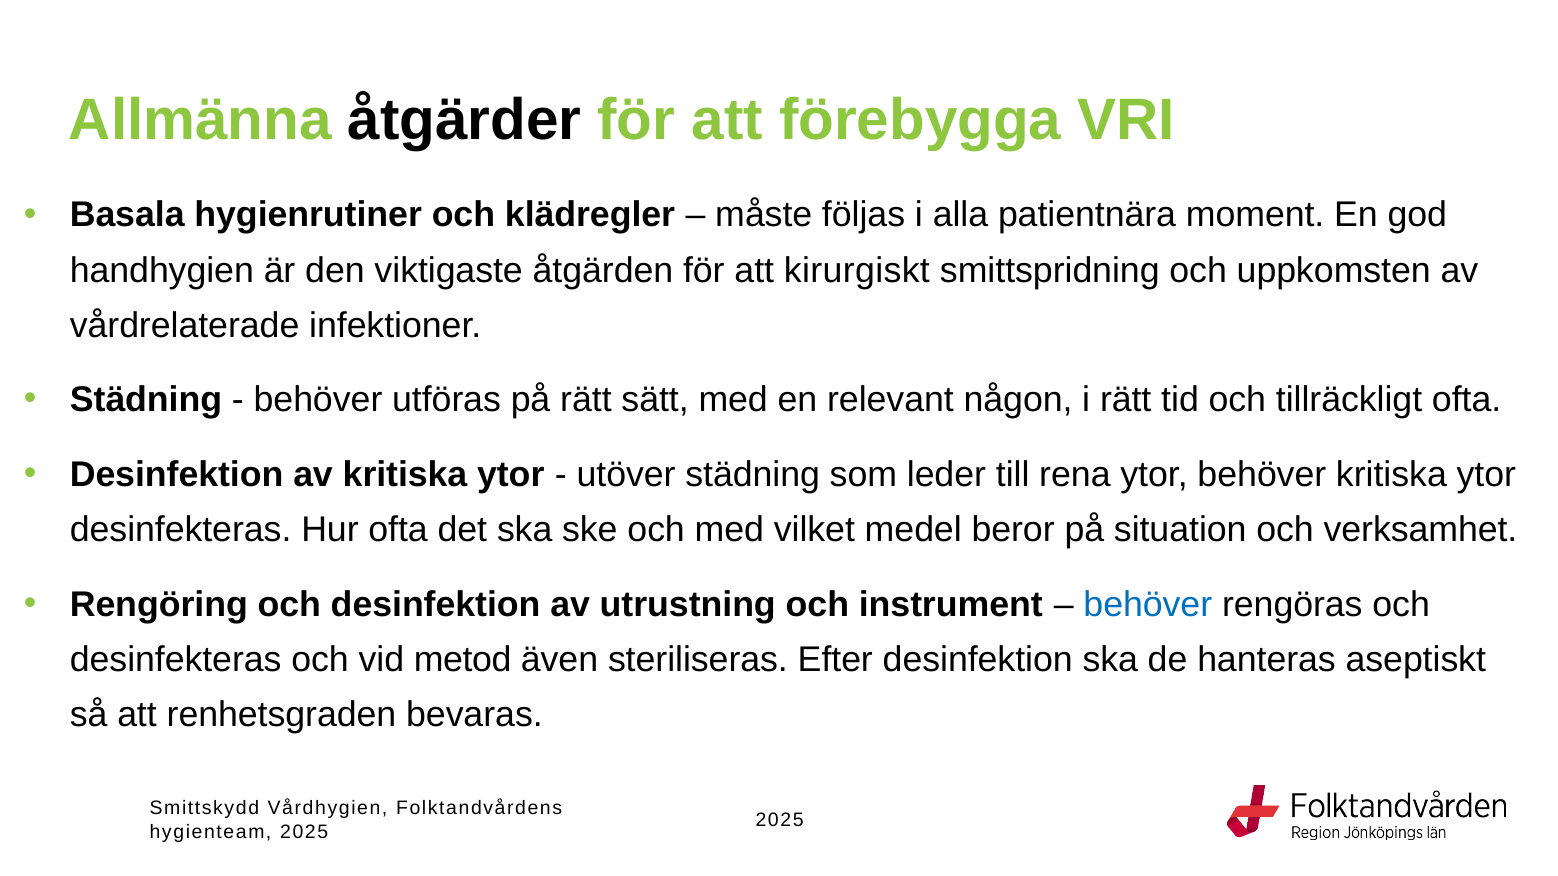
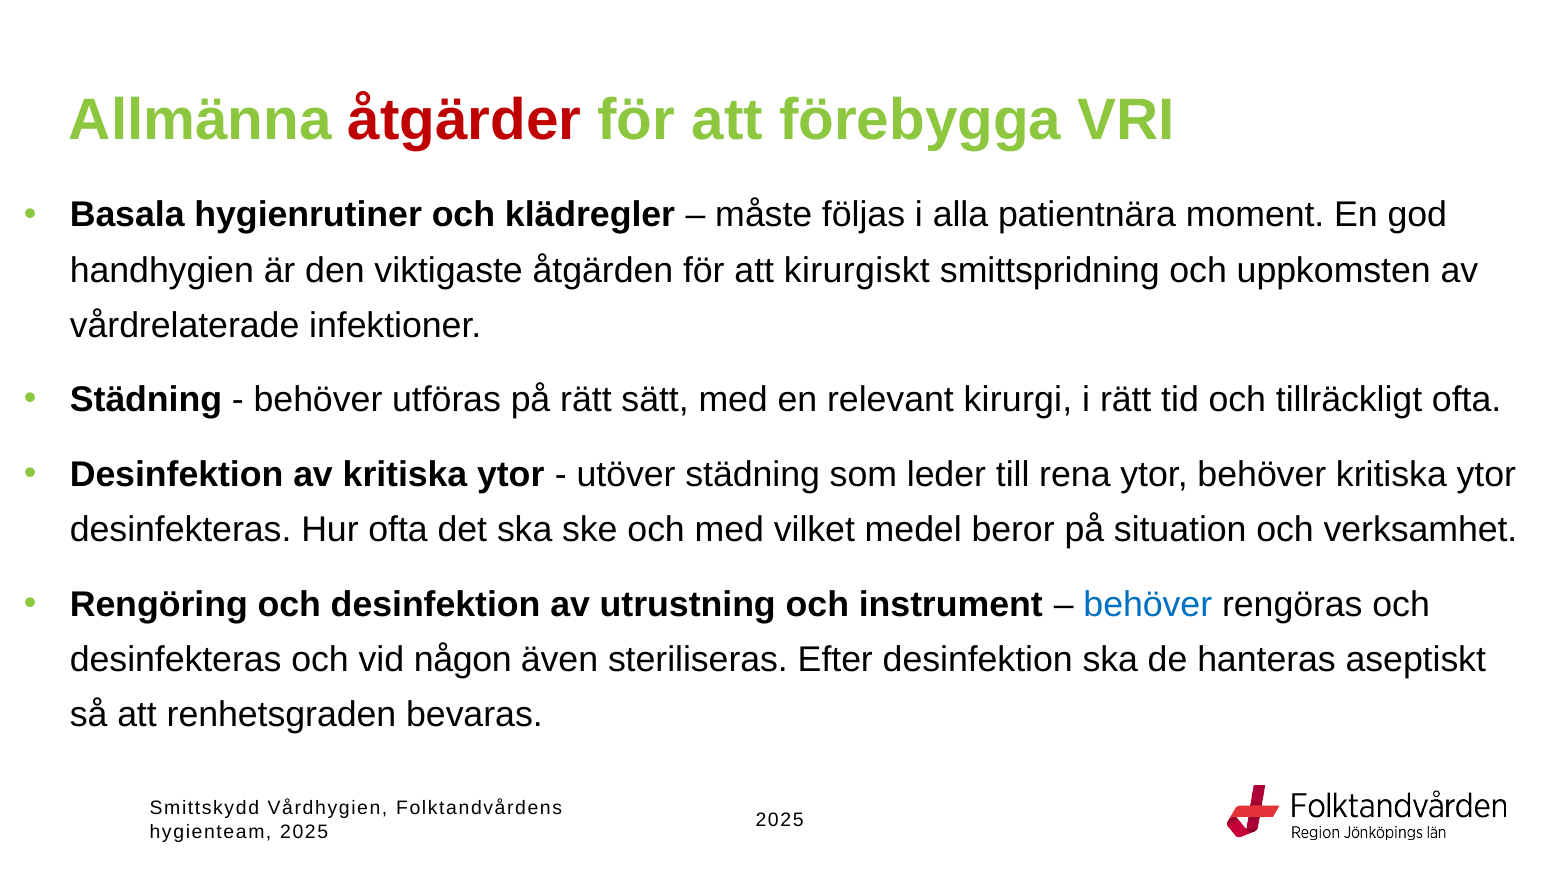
åtgärder colour: black -> red
någon: någon -> kirurgi
metod: metod -> någon
